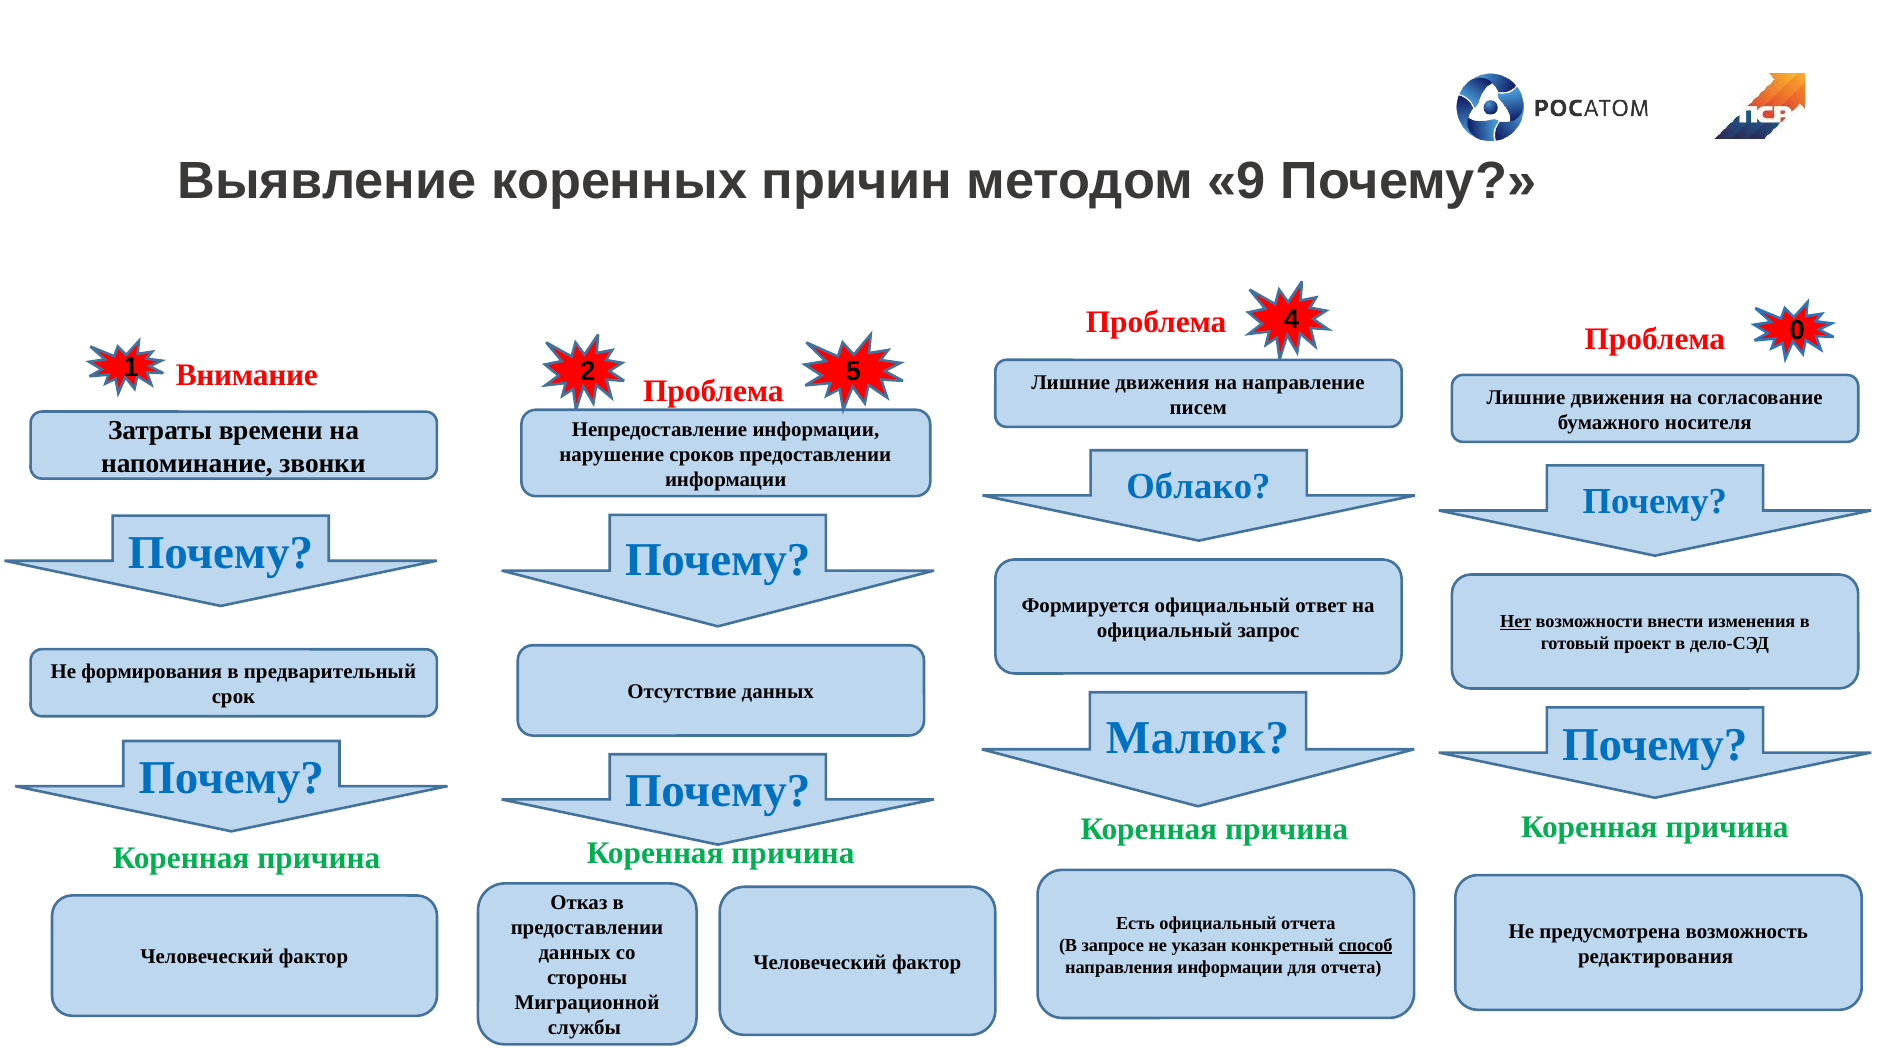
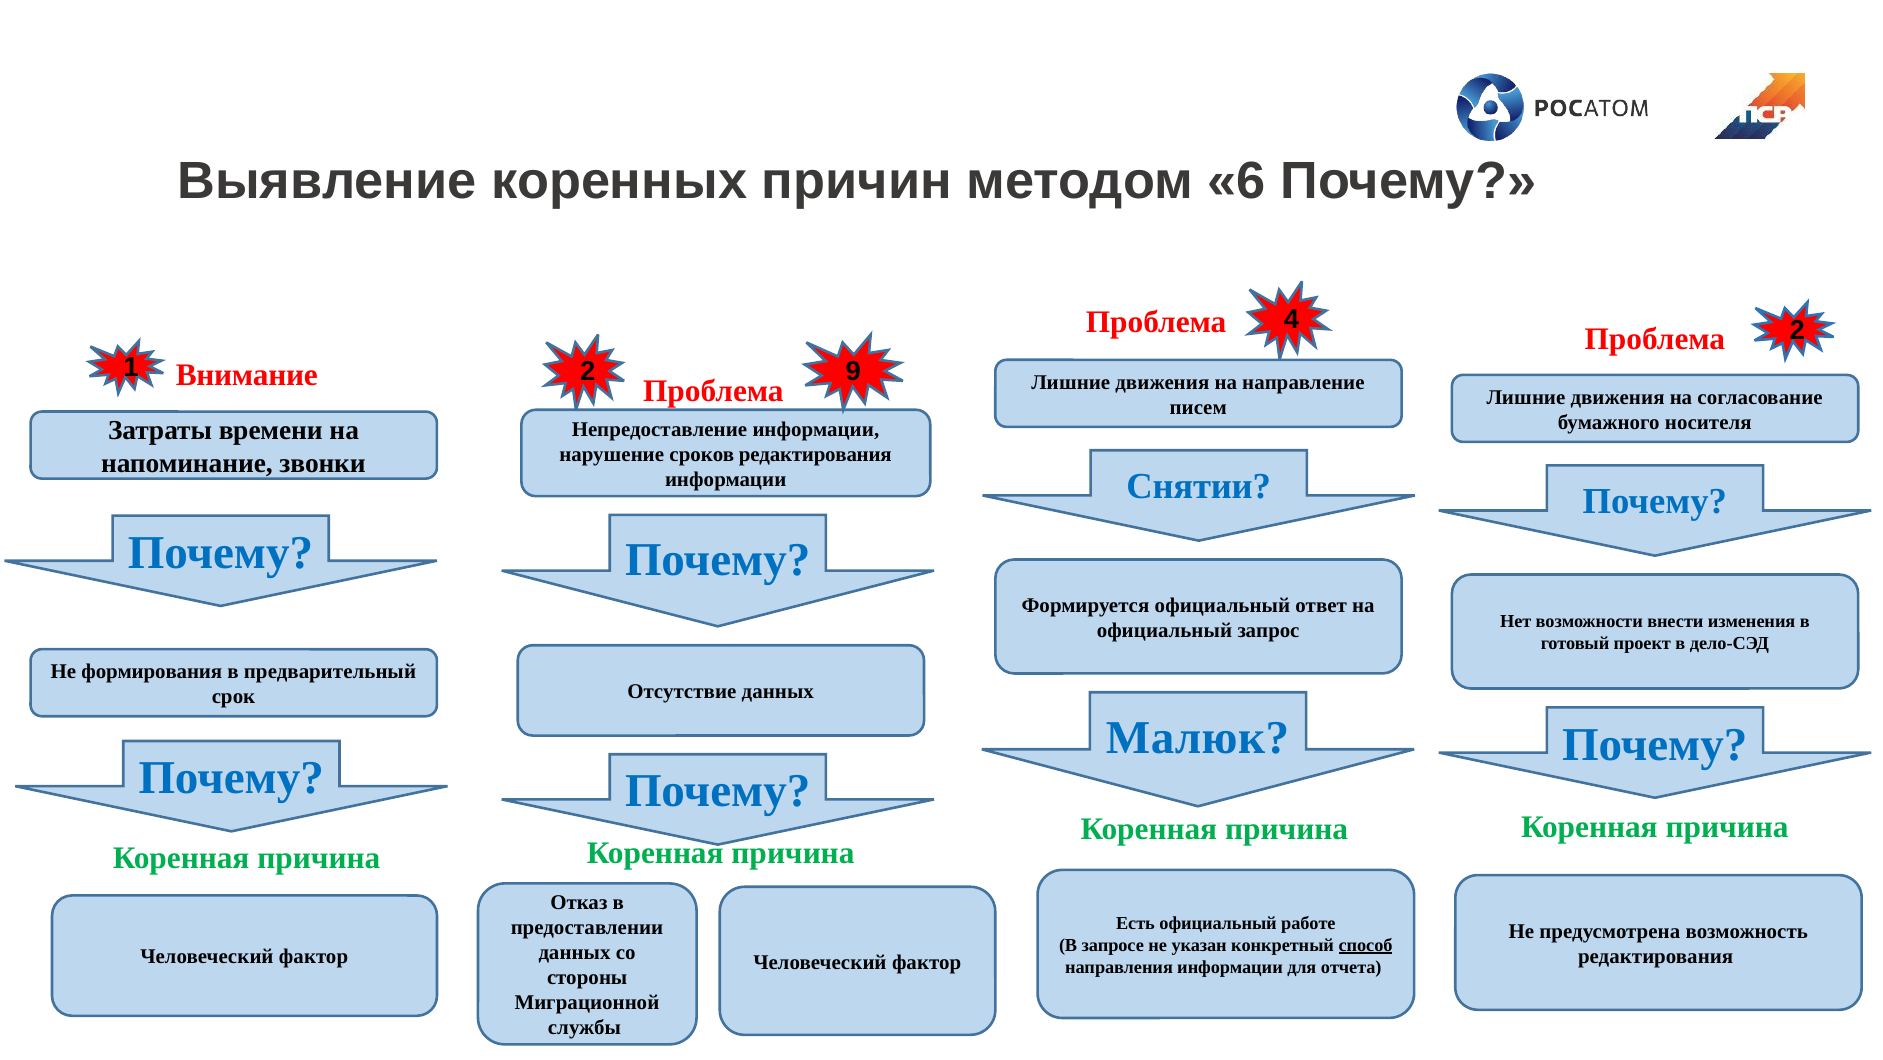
9: 9 -> 6
4 0: 0 -> 2
5: 5 -> 9
сроков предоставлении: предоставлении -> редактирования
Облако: Облако -> Снятии
Нет underline: present -> none
официальный отчета: отчета -> работе
